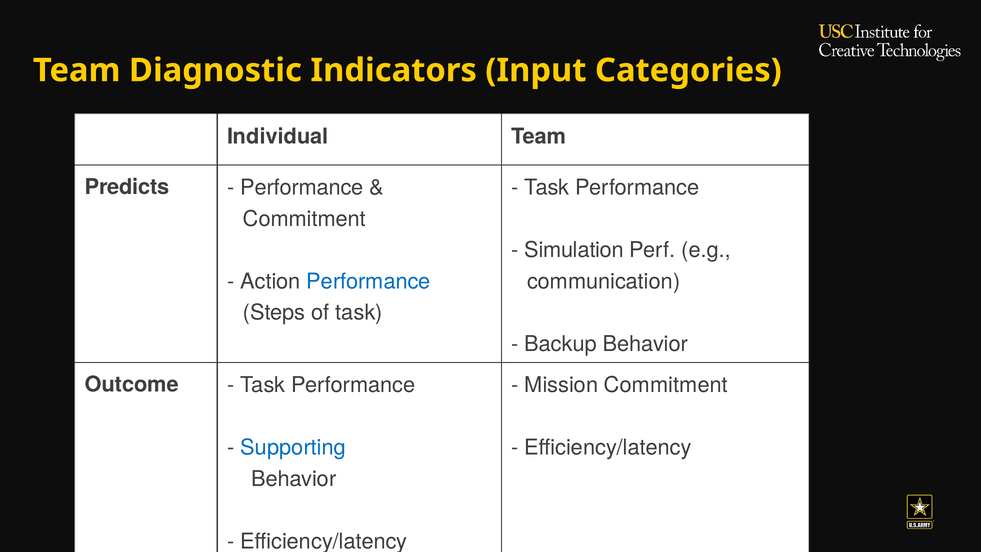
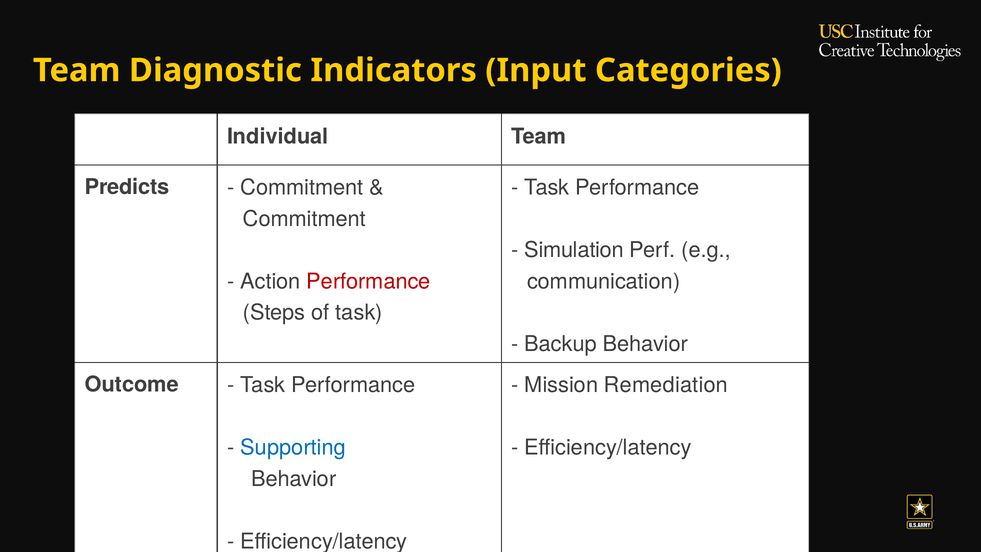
Performance at (302, 188): Performance -> Commitment
Performance at (369, 281) colour: blue -> red
Mission Commitment: Commitment -> Remediation
